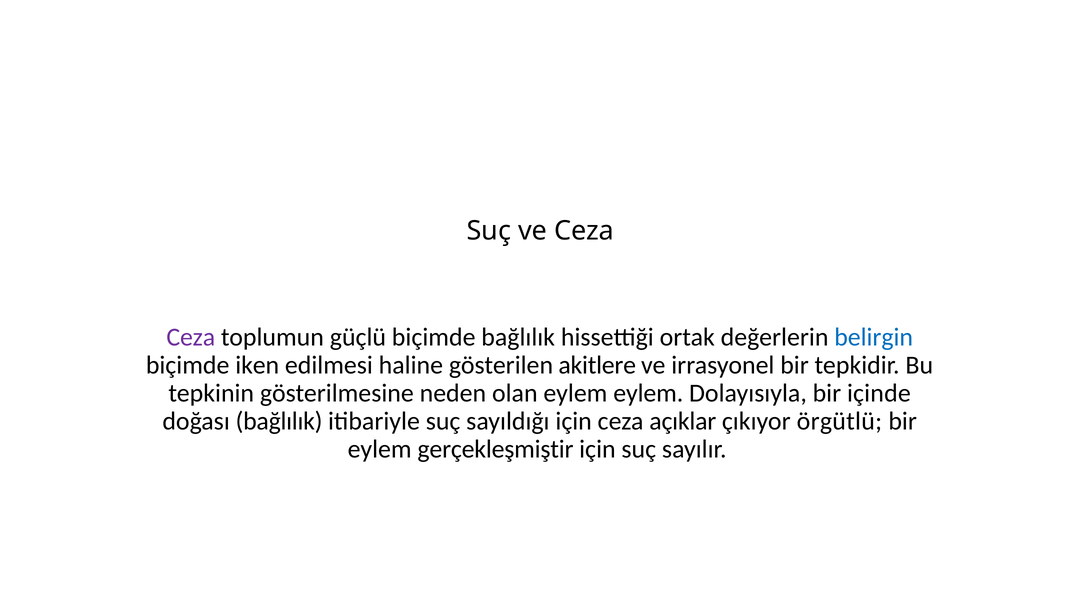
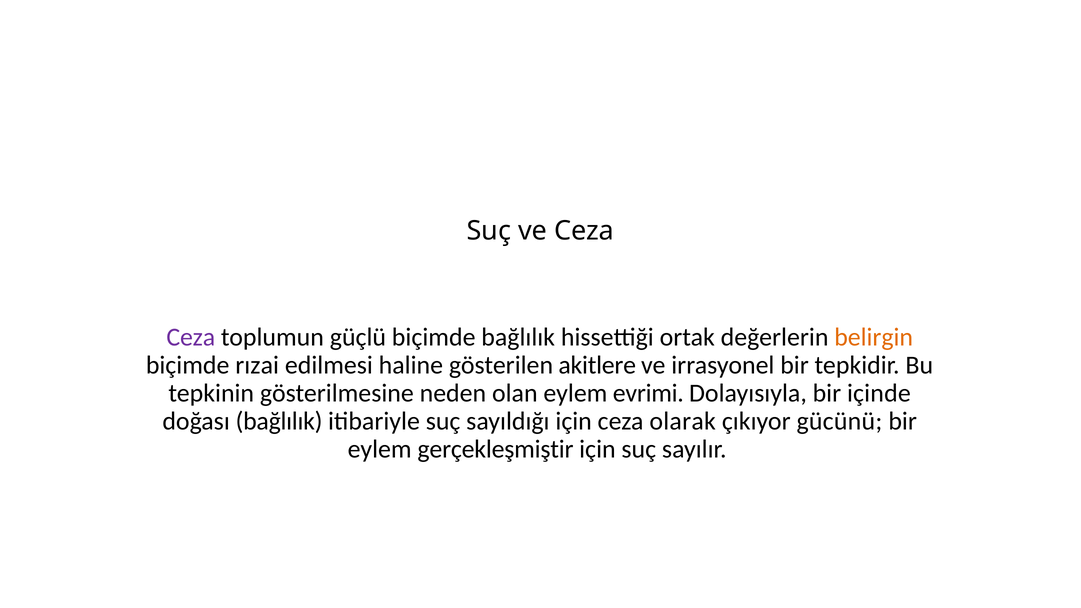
belirgin colour: blue -> orange
iken: iken -> rızai
eylem eylem: eylem -> evrimi
açıklar: açıklar -> olarak
örgütlü: örgütlü -> gücünü
